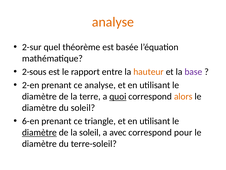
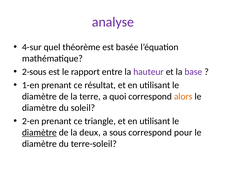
analyse at (113, 22) colour: orange -> purple
2-sur: 2-sur -> 4-sur
hauteur colour: orange -> purple
2-en: 2-en -> 1-en
ce analyse: analyse -> résultat
quoi underline: present -> none
6-en: 6-en -> 2-en
la soleil: soleil -> deux
avec: avec -> sous
